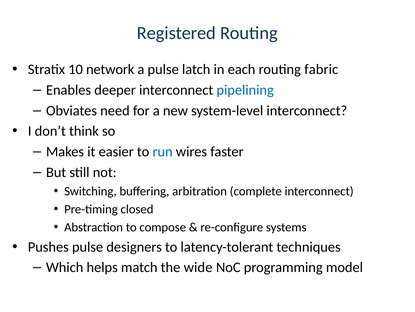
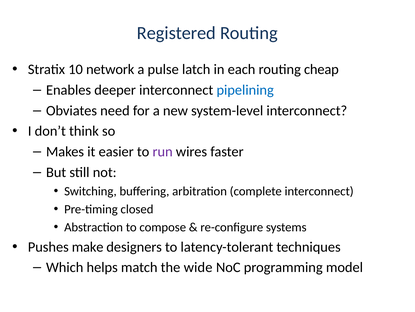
fabric: fabric -> cheap
run colour: blue -> purple
Pushes pulse: pulse -> make
